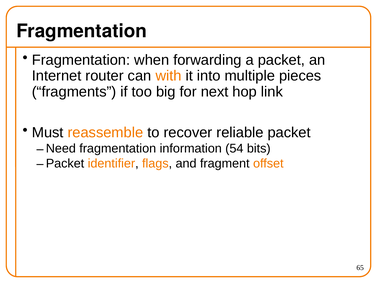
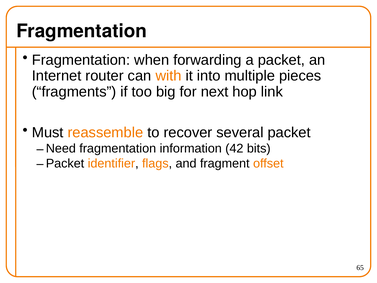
reliable: reliable -> several
54: 54 -> 42
